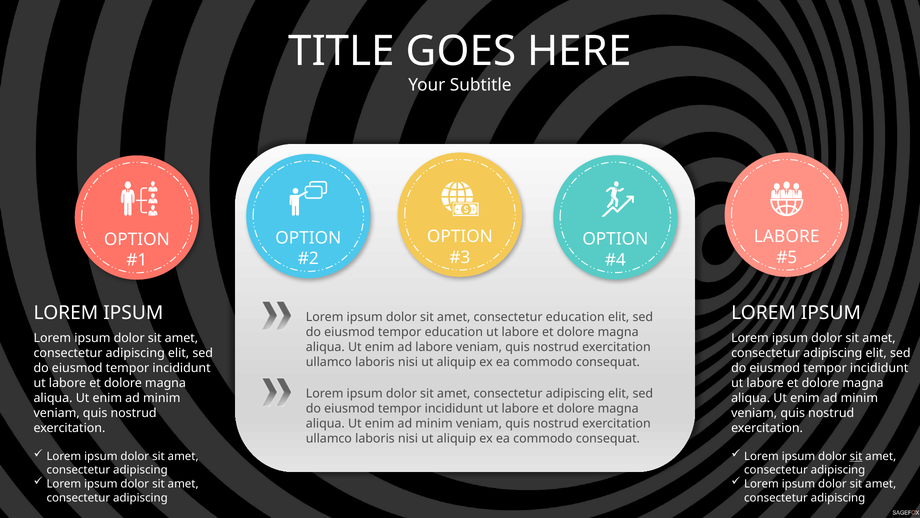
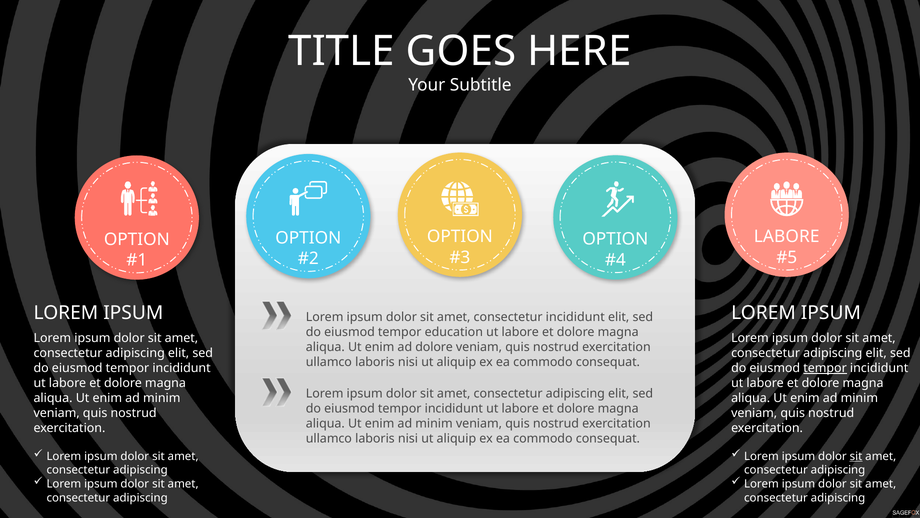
consectetur education: education -> incididunt
ad labore: labore -> dolore
tempor at (825, 368) underline: none -> present
